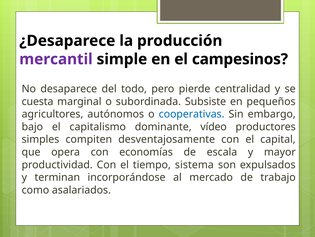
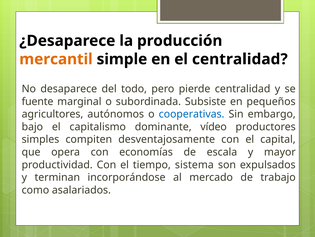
mercantil colour: purple -> orange
el campesinos: campesinos -> centralidad
cuesta: cuesta -> fuente
